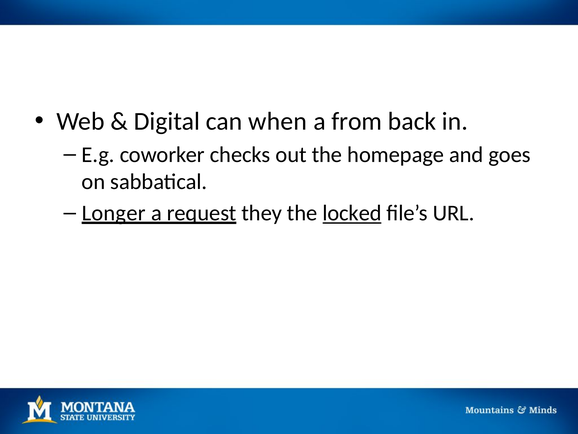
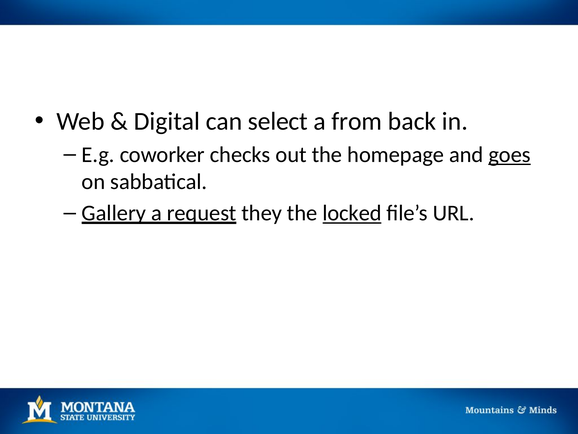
when: when -> select
goes underline: none -> present
Longer: Longer -> Gallery
